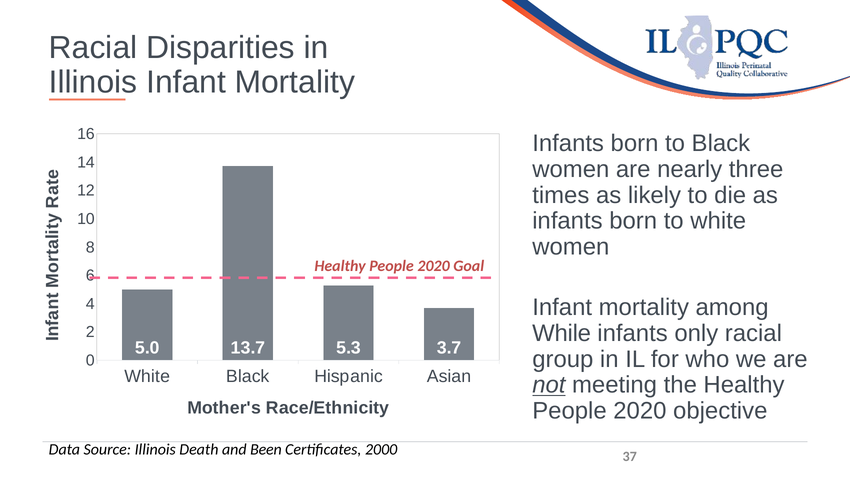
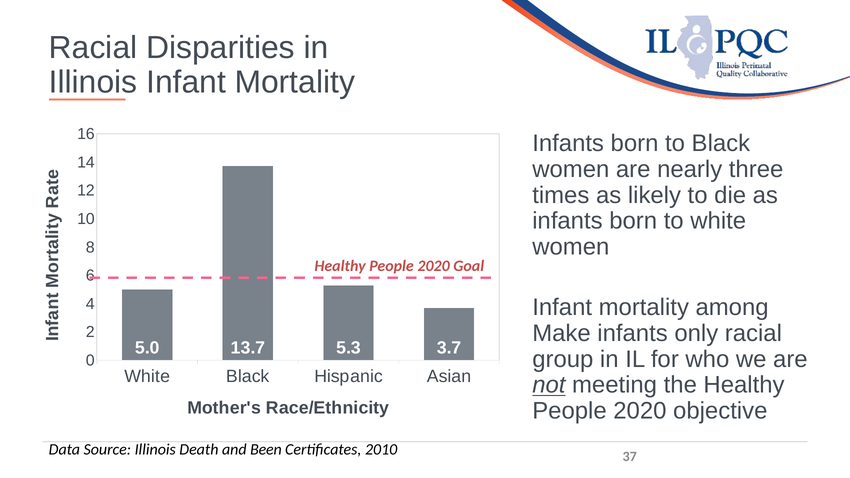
While: While -> Make
2000: 2000 -> 2010
